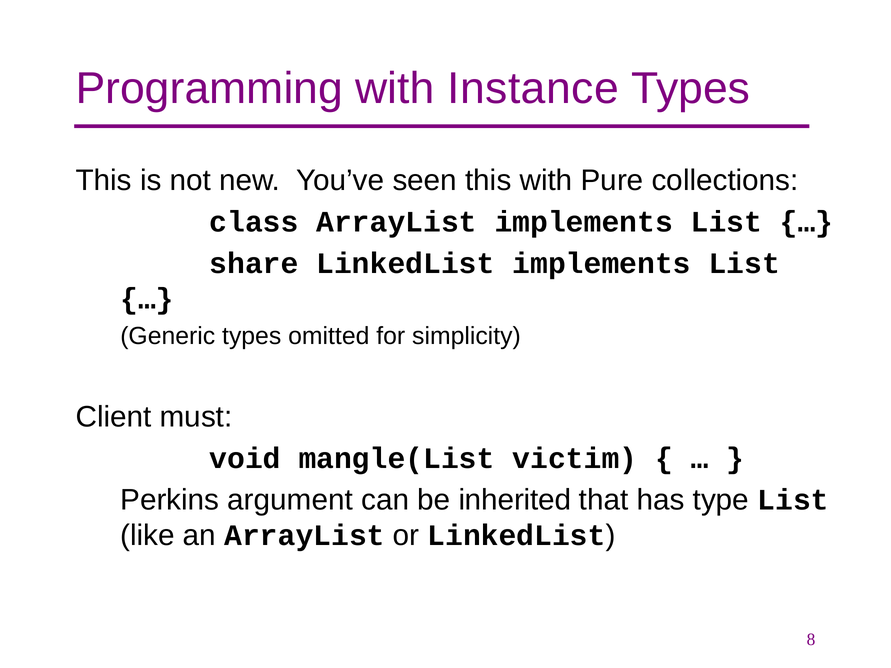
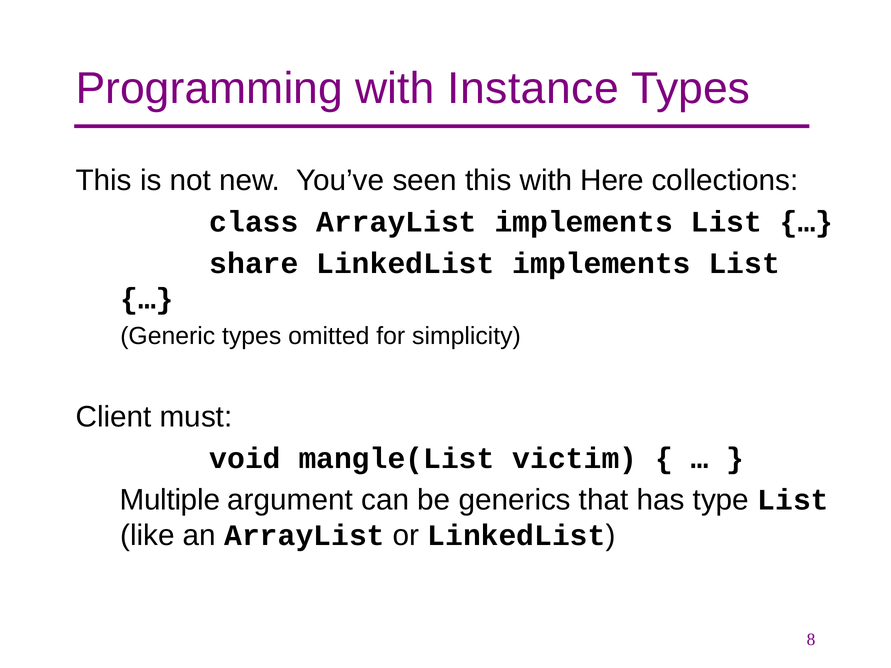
Pure: Pure -> Here
Perkins: Perkins -> Multiple
inherited: inherited -> generics
